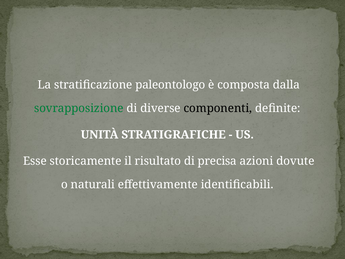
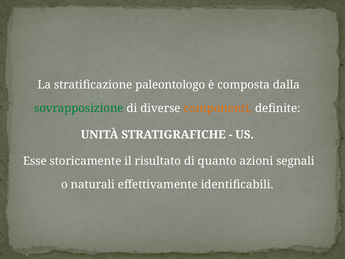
componenti colour: black -> orange
precisa: precisa -> quanto
dovute: dovute -> segnali
